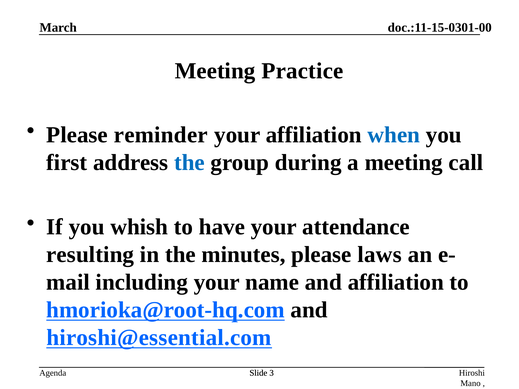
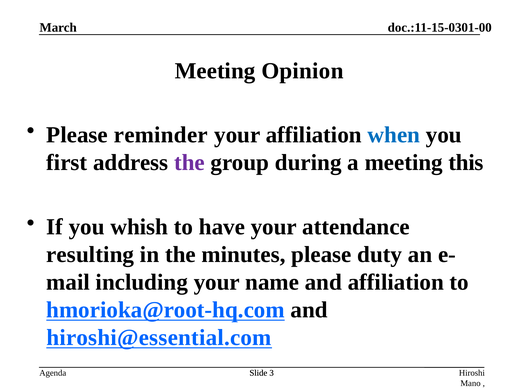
Practice: Practice -> Opinion
the at (189, 163) colour: blue -> purple
call: call -> this
laws: laws -> duty
